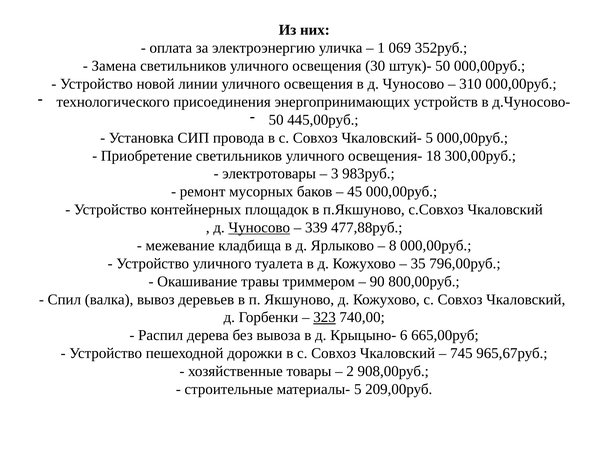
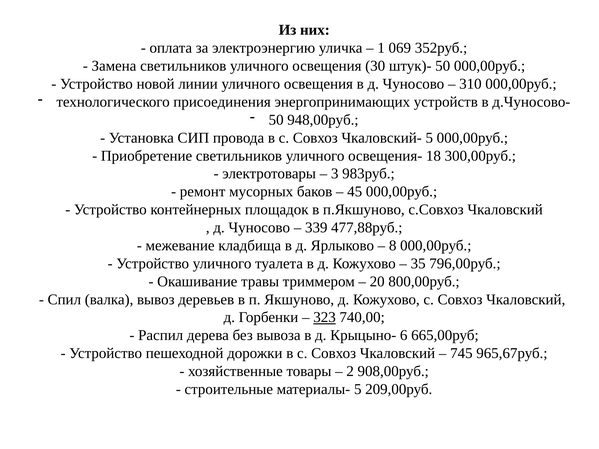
445,00руб: 445,00руб -> 948,00руб
Чуносово at (259, 228) underline: present -> none
90: 90 -> 20
